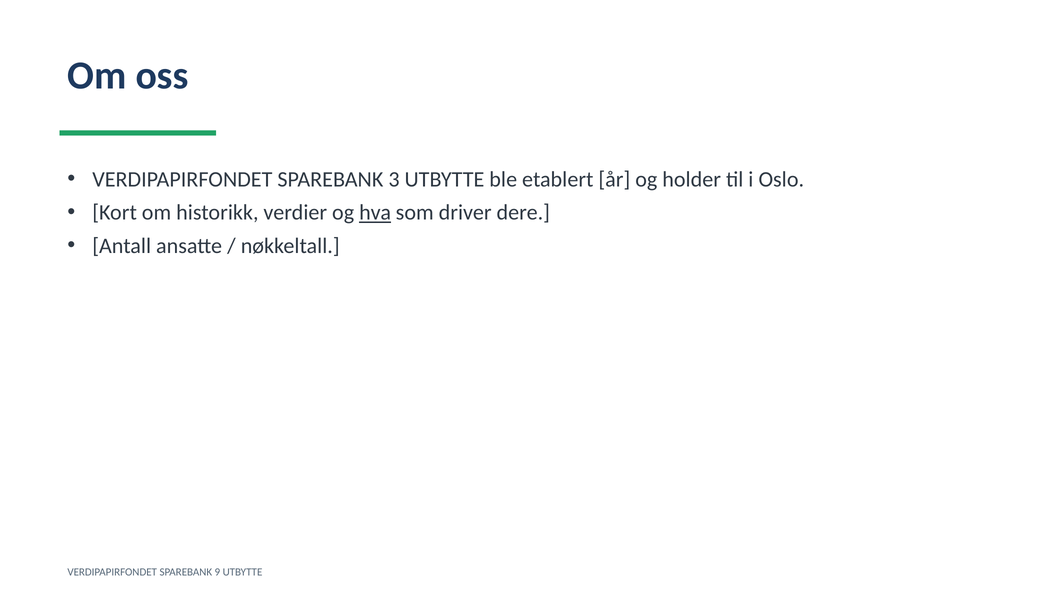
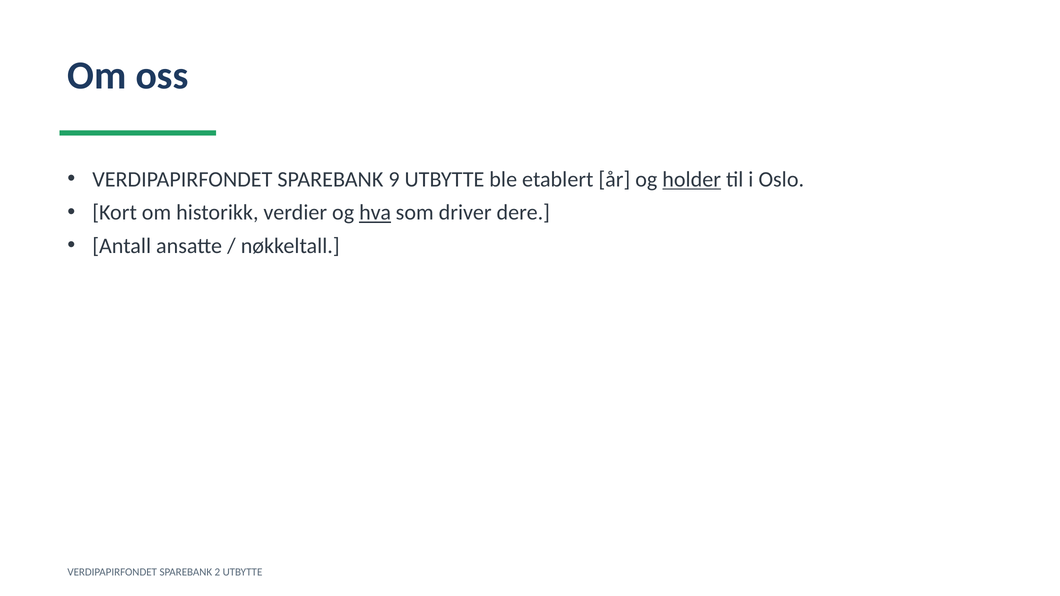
3: 3 -> 9
holder underline: none -> present
9: 9 -> 2
